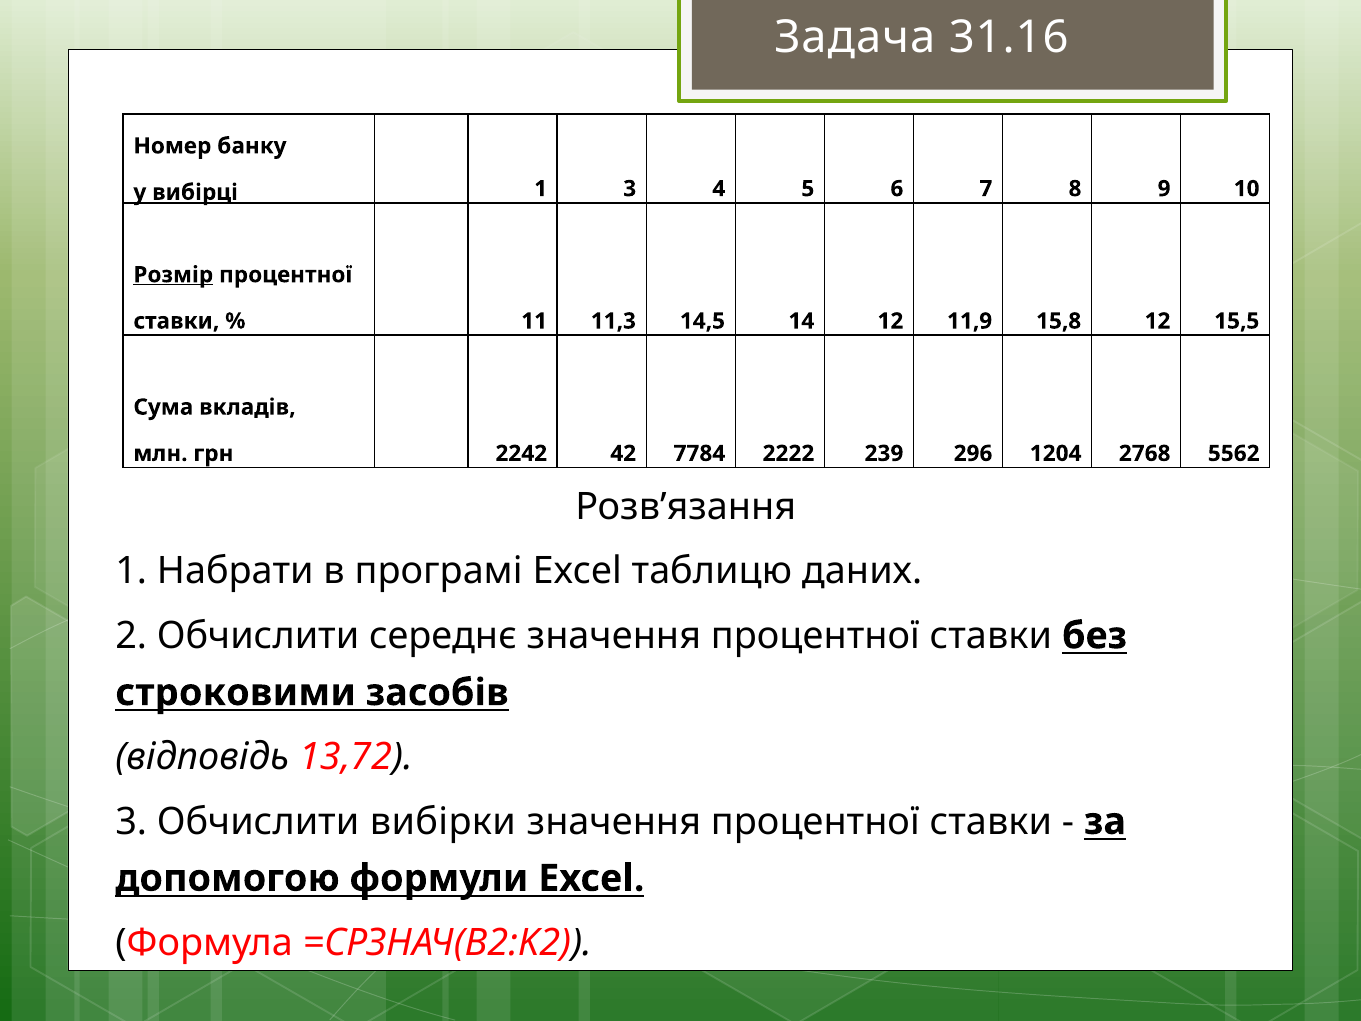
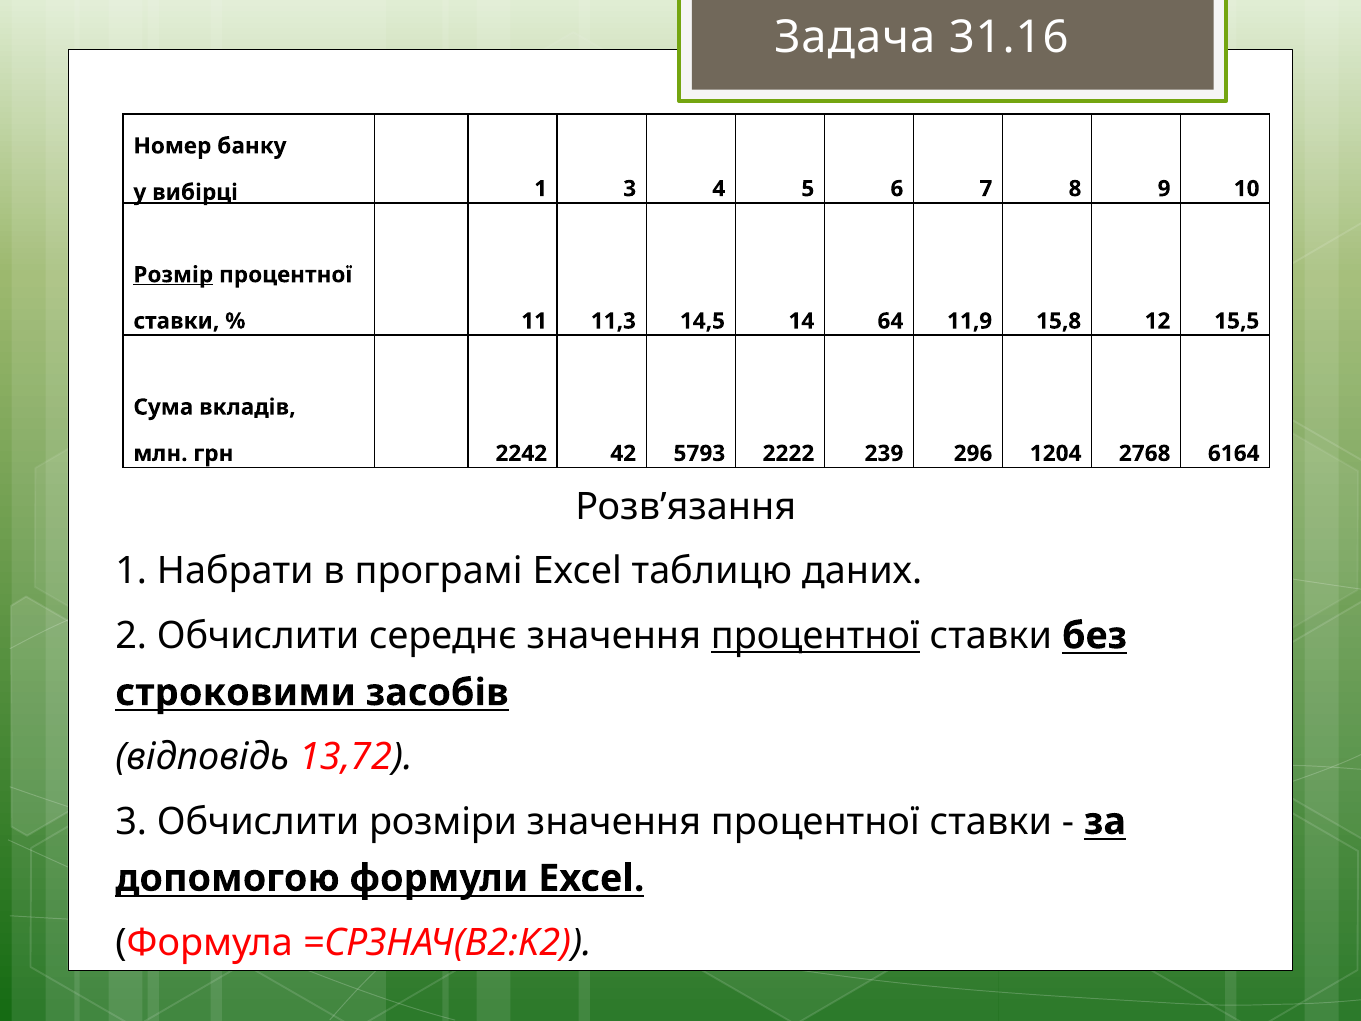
14 12: 12 -> 64
7784: 7784 -> 5793
5562: 5562 -> 6164
процентної at (815, 636) underline: none -> present
вибірки: вибірки -> розміри
